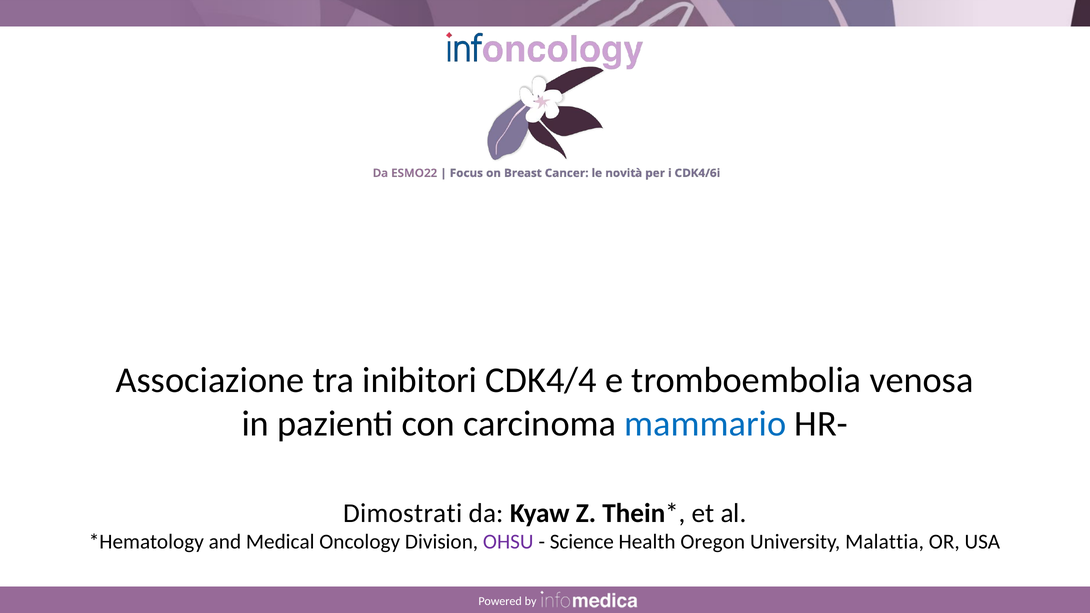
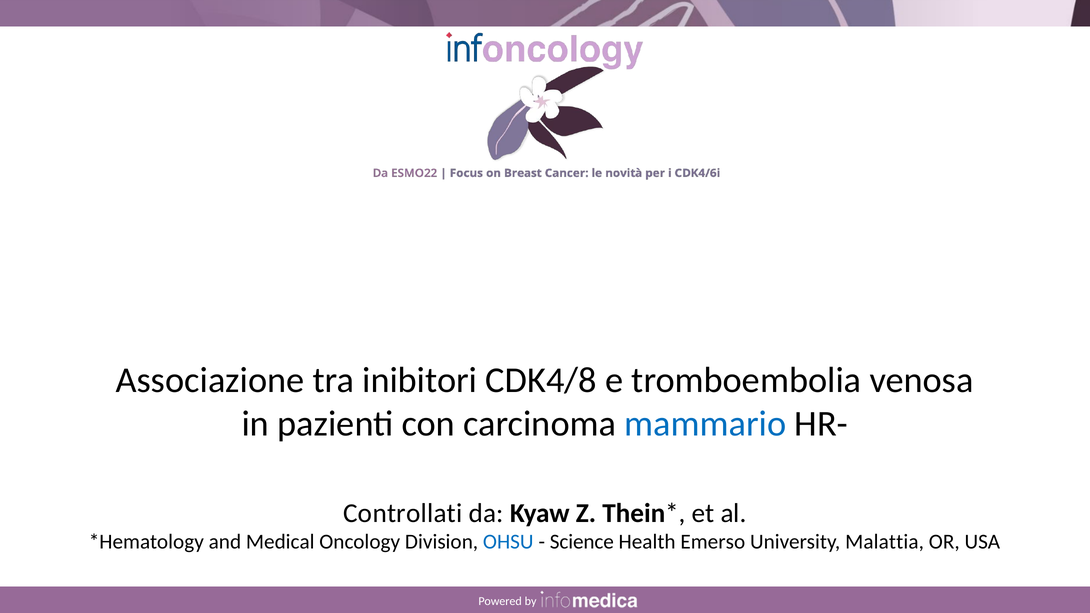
CDK4/4: CDK4/4 -> CDK4/8
Dimostrati: Dimostrati -> Controllati
OHSU colour: purple -> blue
Oregon: Oregon -> Emerso
